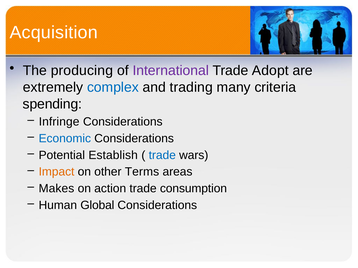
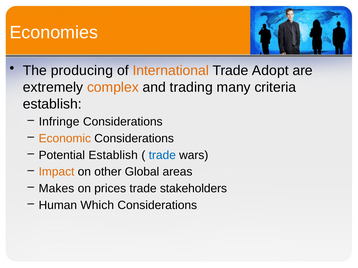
Acquisition: Acquisition -> Economies
International colour: purple -> orange
complex colour: blue -> orange
spending at (52, 104): spending -> establish
Economic colour: blue -> orange
Terms: Terms -> Global
action: action -> prices
consumption: consumption -> stakeholders
Global: Global -> Which
